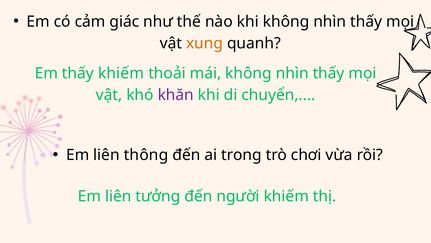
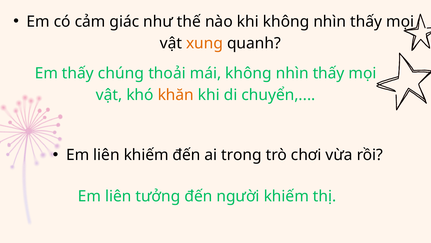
thấy khiếm: khiếm -> chúng
khăn colour: purple -> orange
liên thông: thông -> khiếm
